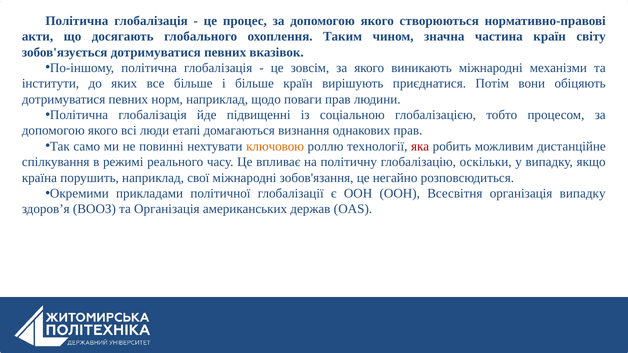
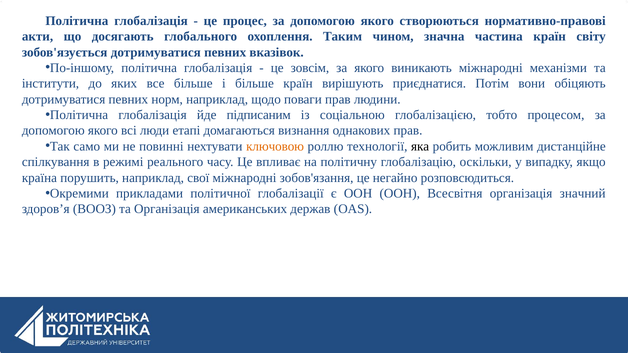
підвищенні: підвищенні -> підписаним
яка colour: red -> black
організація випадку: випадку -> значний
